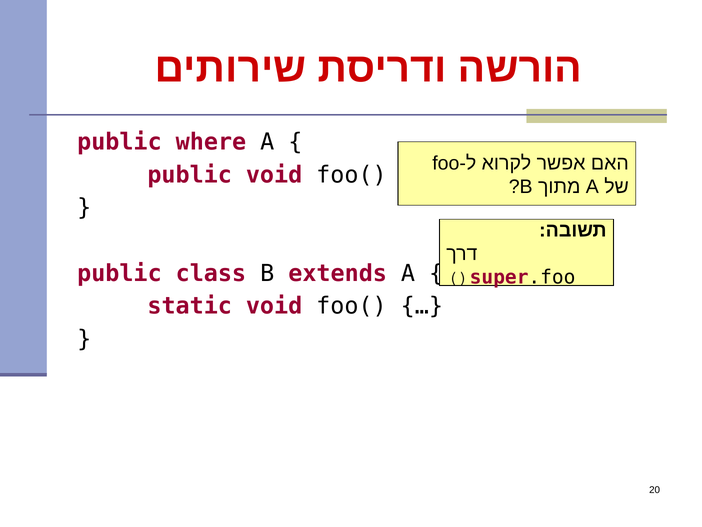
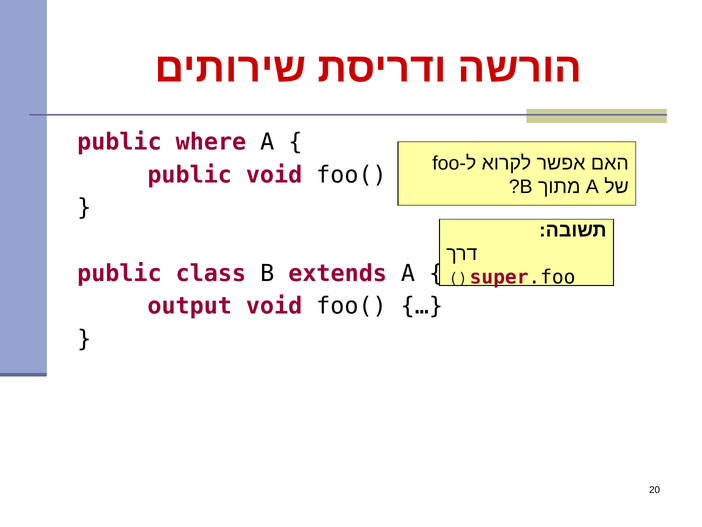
static: static -> output
